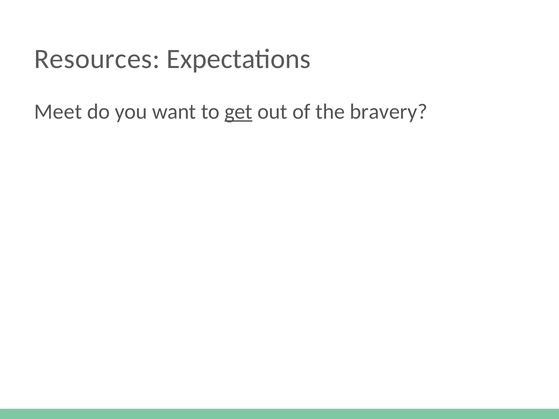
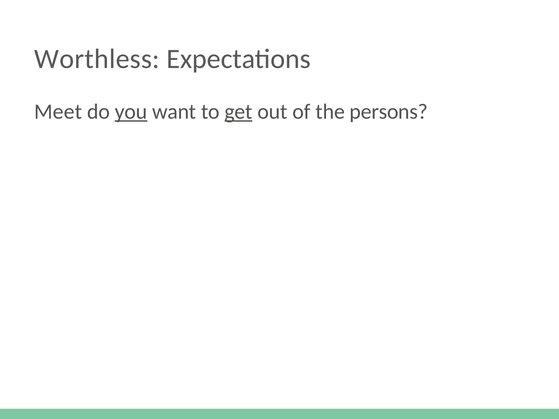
Resources: Resources -> Worthless
you underline: none -> present
bravery: bravery -> persons
